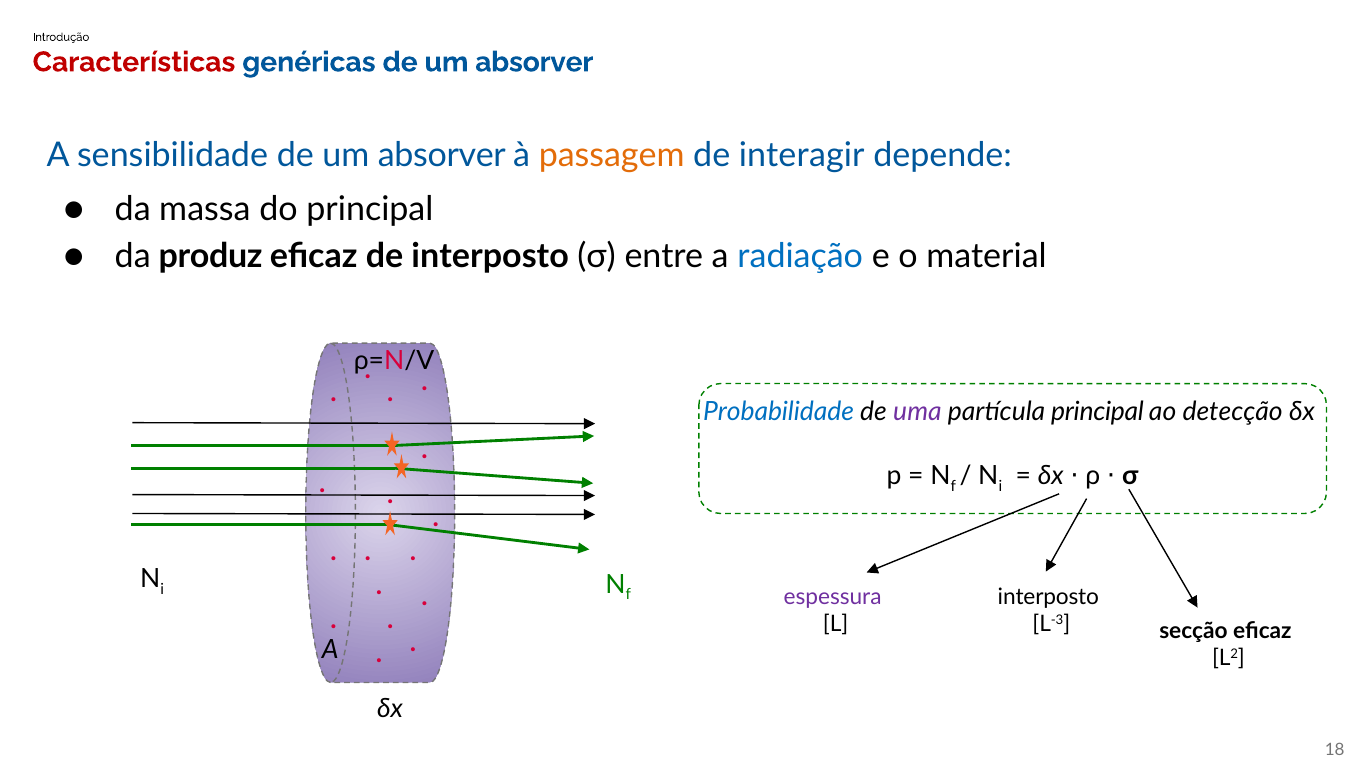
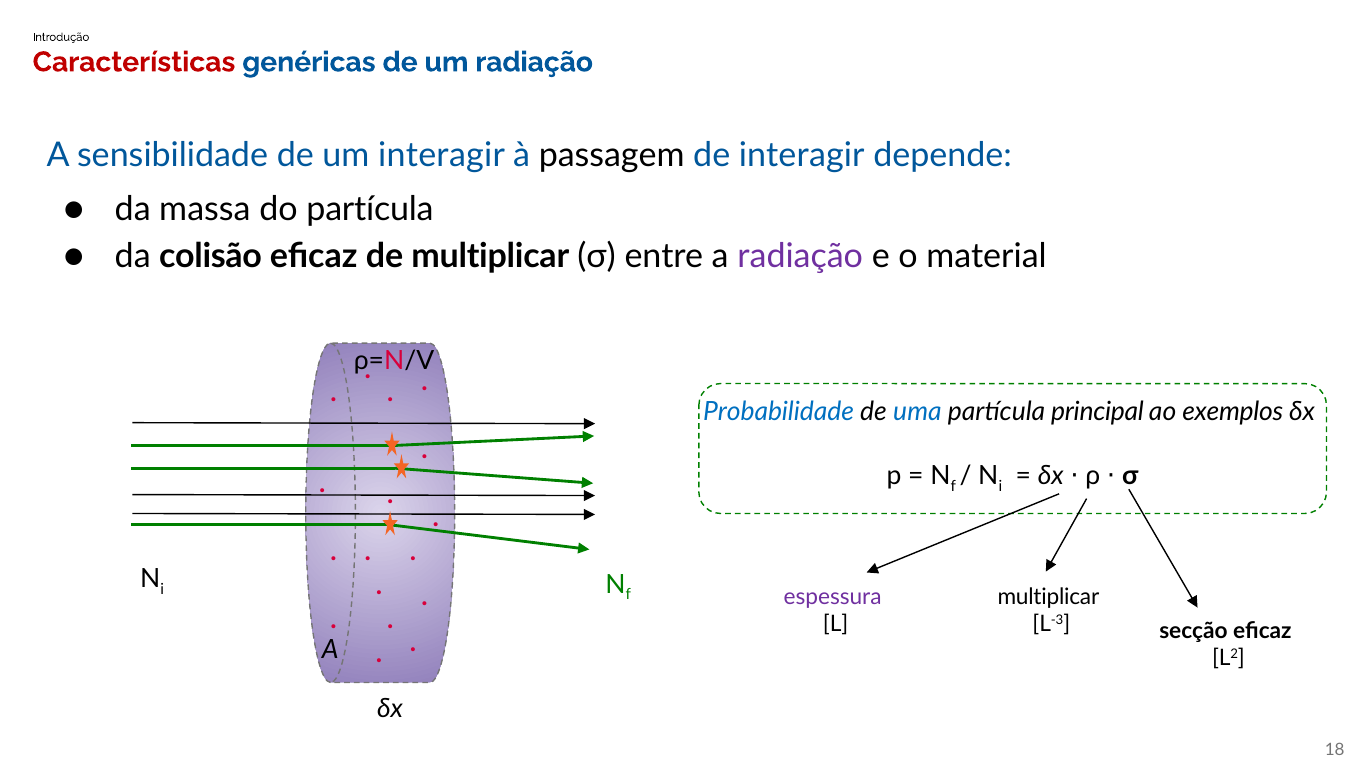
genéricas de um absorver: absorver -> radiação
sensibilidade de um absorver: absorver -> interagir
passagem colour: orange -> black
do principal: principal -> partícula
produz: produz -> colisão
de interposto: interposto -> multiplicar
radiação at (800, 257) colour: blue -> purple
uma colour: purple -> blue
detecção: detecção -> exemplos
interposto at (1048, 597): interposto -> multiplicar
